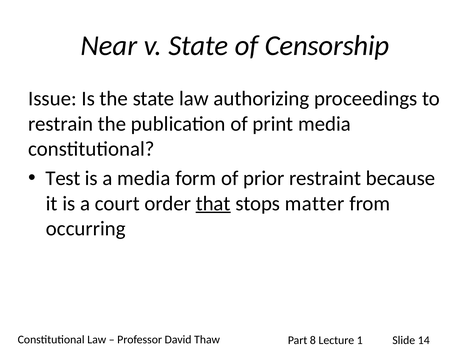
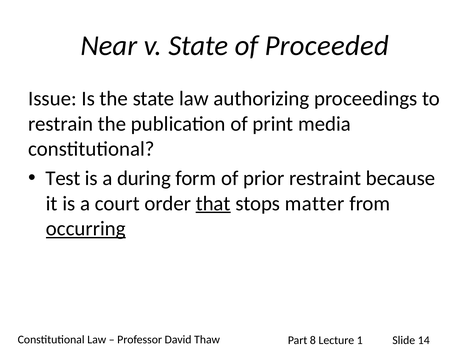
Censorship: Censorship -> Proceeded
a media: media -> during
occurring underline: none -> present
